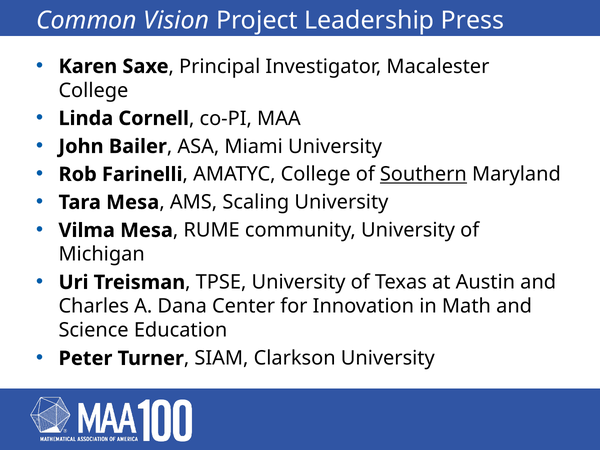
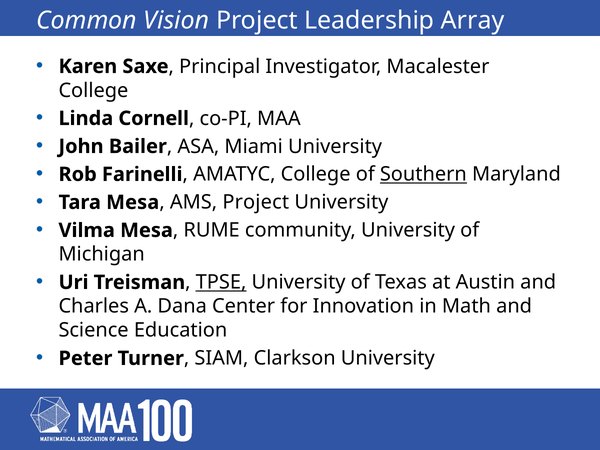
Press: Press -> Array
AMS Scaling: Scaling -> Project
TPSE underline: none -> present
